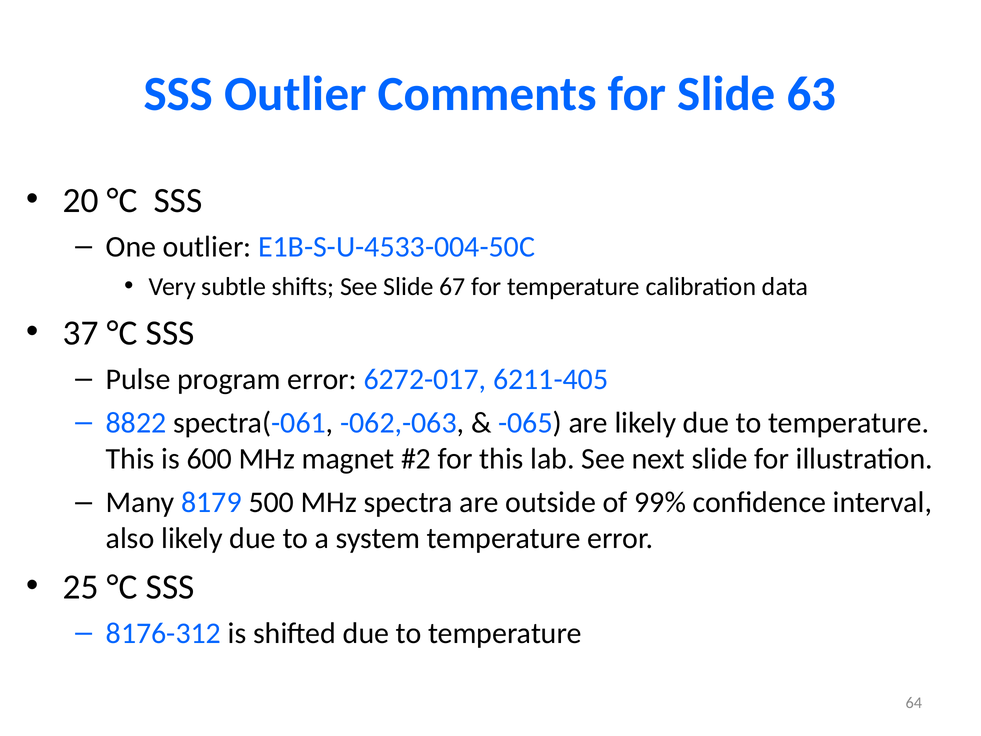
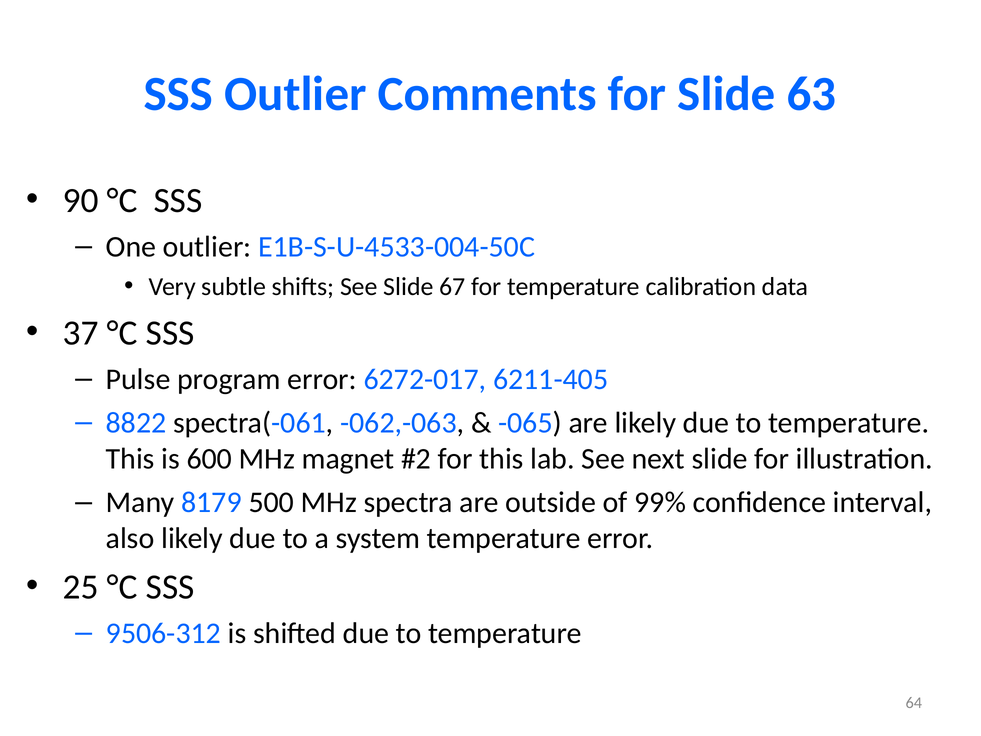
20: 20 -> 90
8176-312: 8176-312 -> 9506-312
